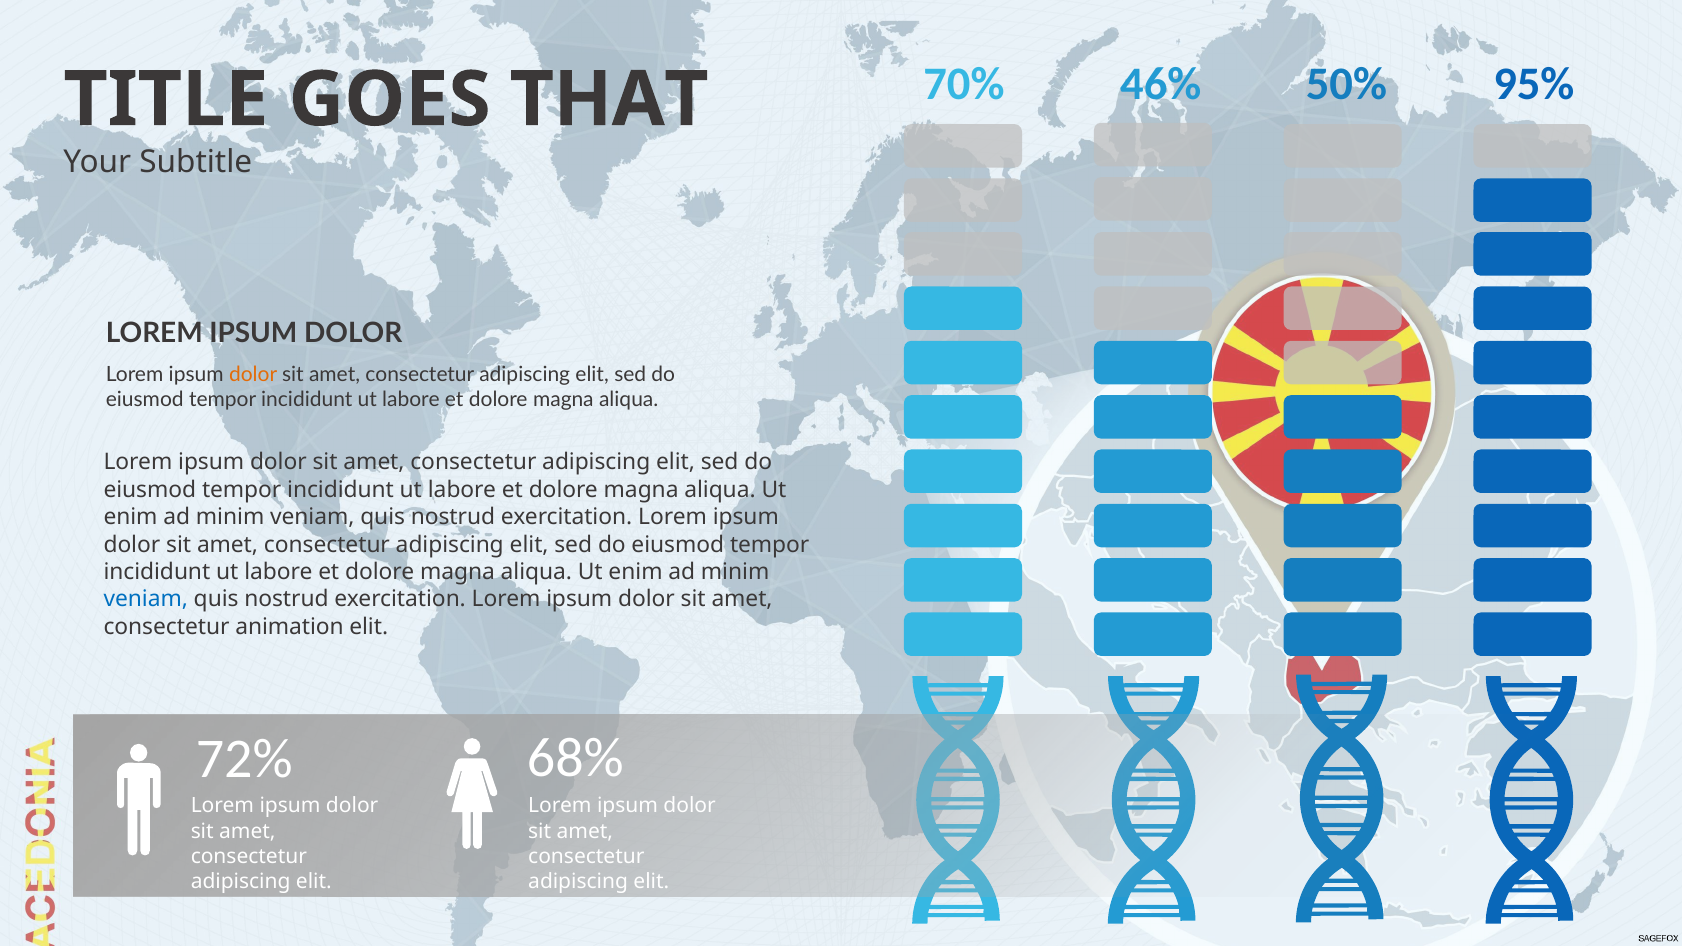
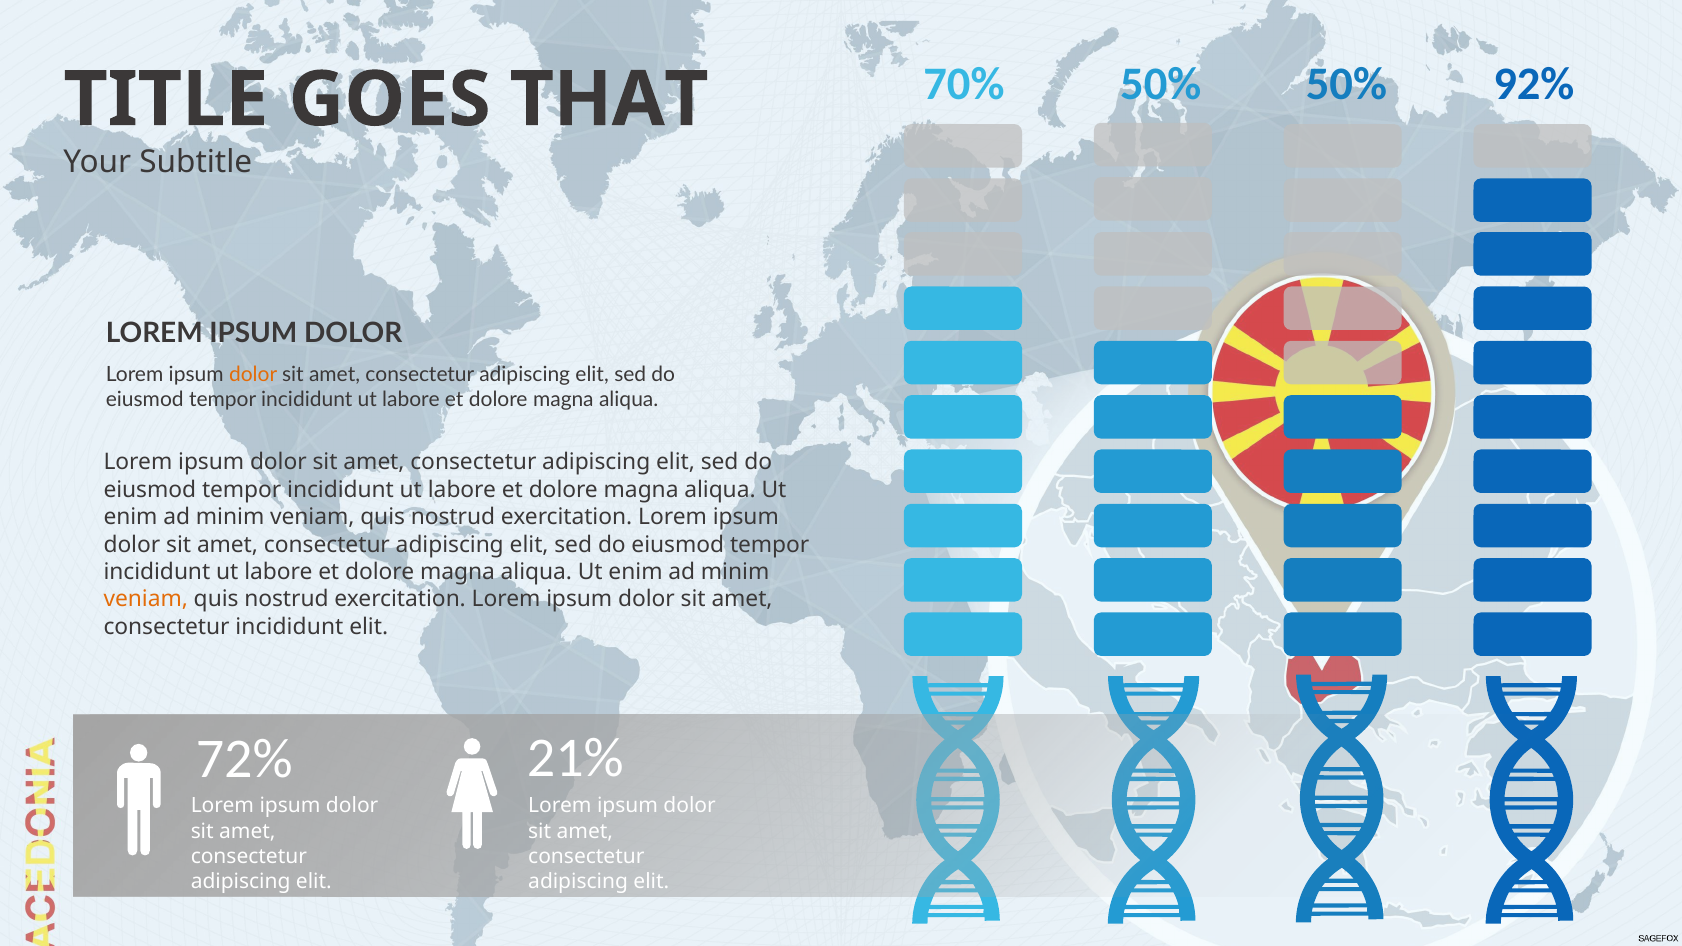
70% 46%: 46% -> 50%
95%: 95% -> 92%
veniam at (146, 599) colour: blue -> orange
consectetur animation: animation -> incididunt
68%: 68% -> 21%
